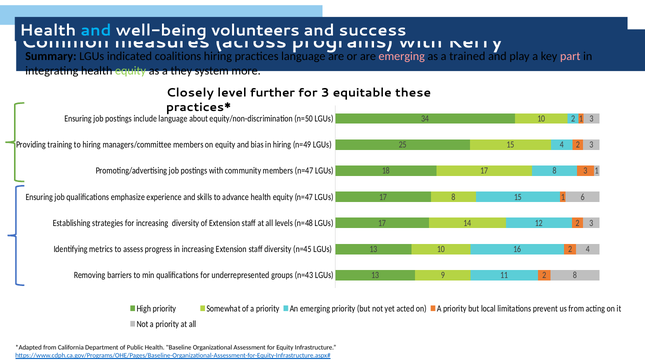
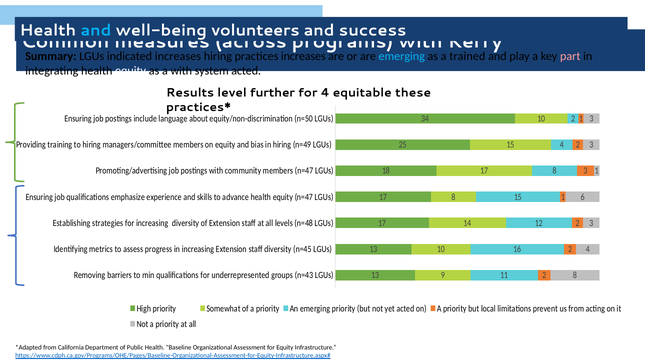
indicated coalitions: coalitions -> increases
practices language: language -> increases
emerging at (402, 56) colour: pink -> light blue
equity at (131, 71) colour: light green -> white
a they: they -> with
system more: more -> acted
Closely: Closely -> Results
for 3: 3 -> 4
